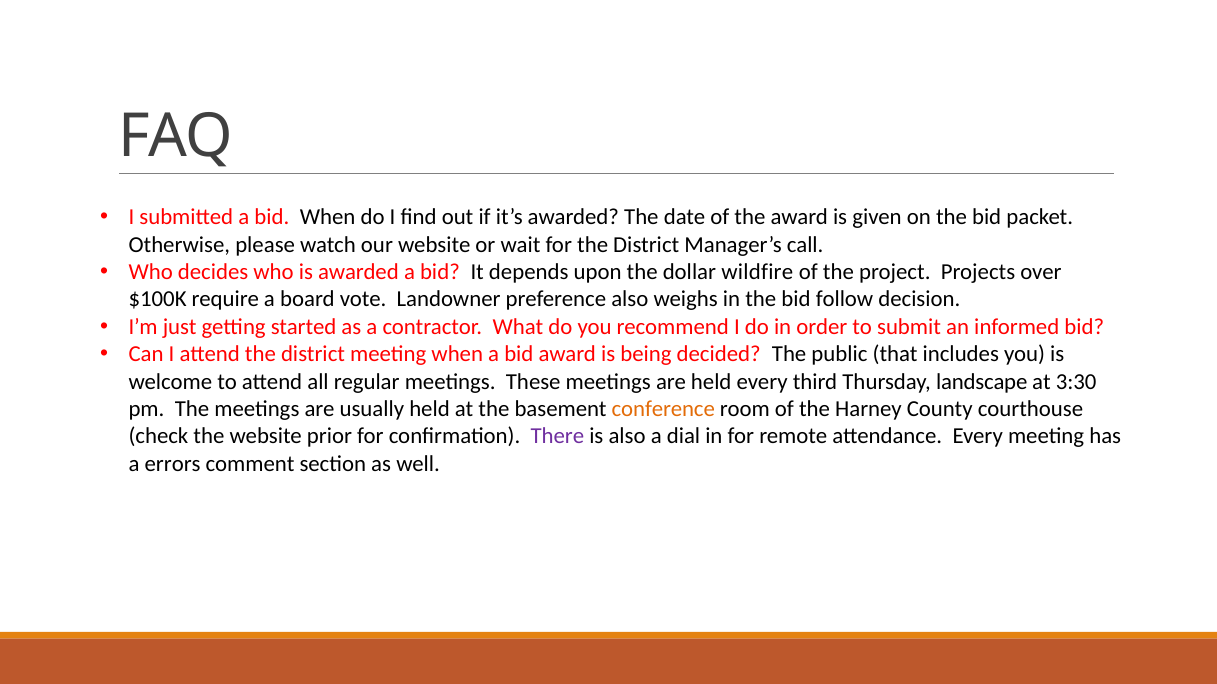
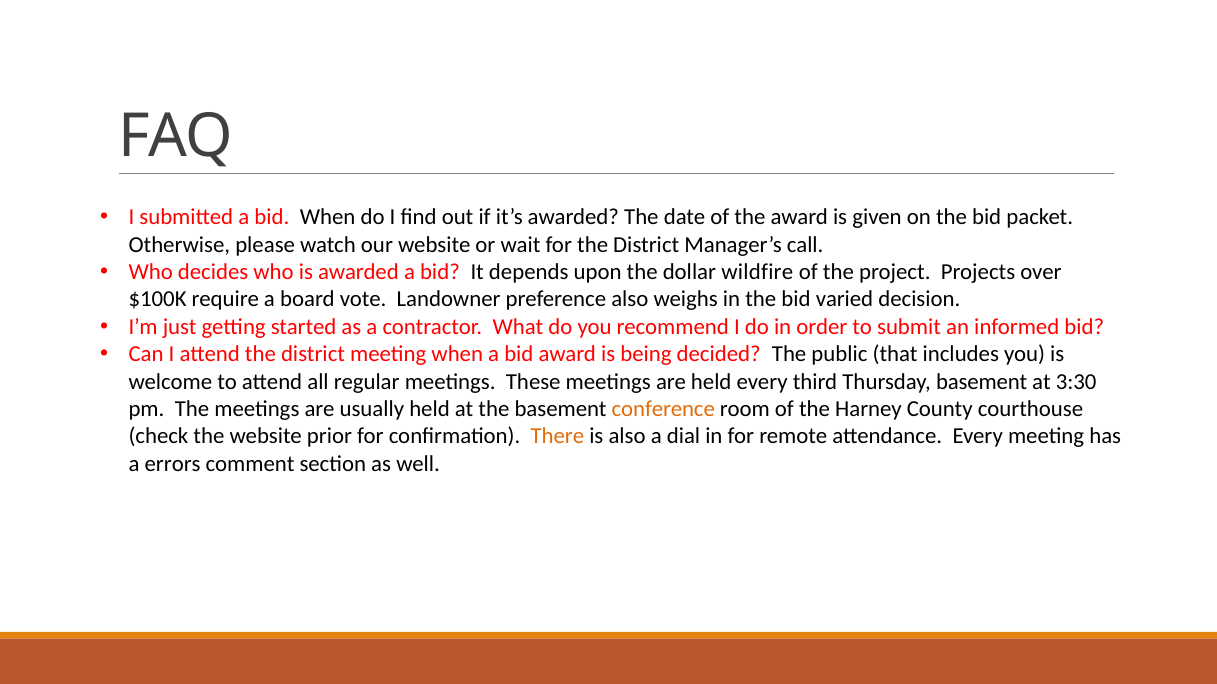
follow: follow -> varied
Thursday landscape: landscape -> basement
There colour: purple -> orange
